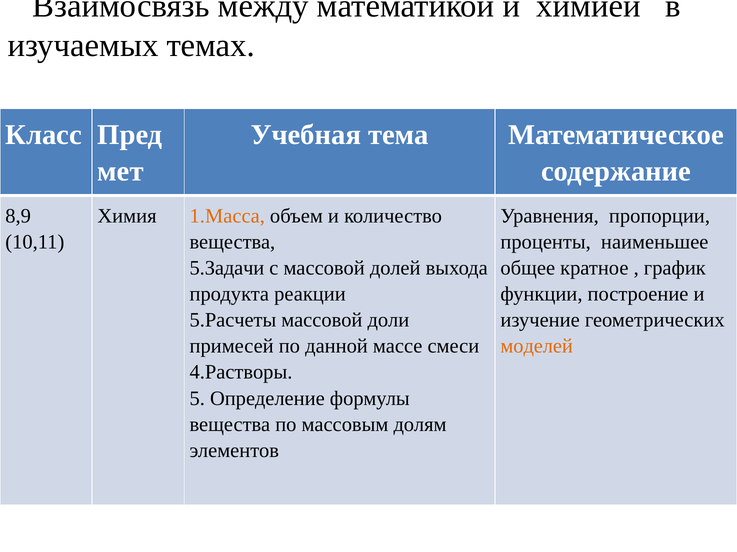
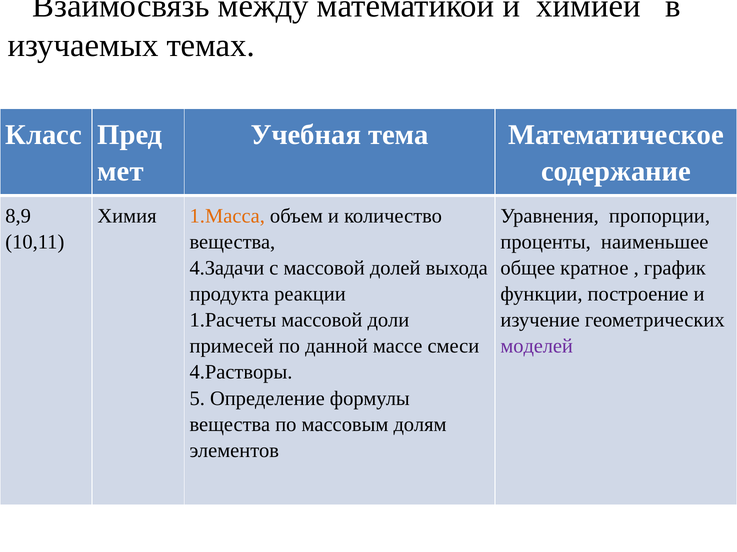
5.Задачи: 5.Задачи -> 4.Задачи
5.Расчеты: 5.Расчеты -> 1.Расчеты
моделей colour: orange -> purple
